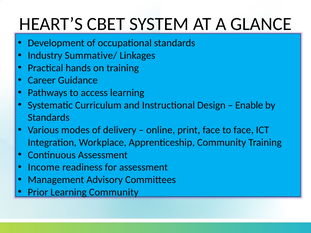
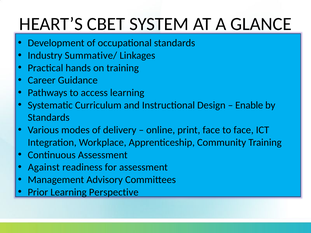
Income: Income -> Against
Learning Community: Community -> Perspective
